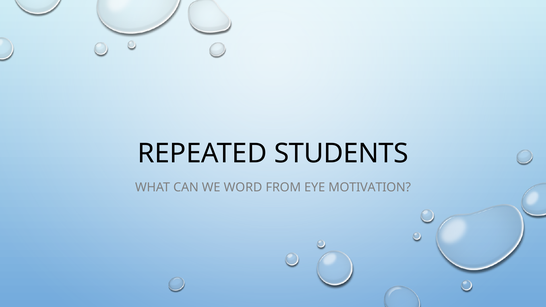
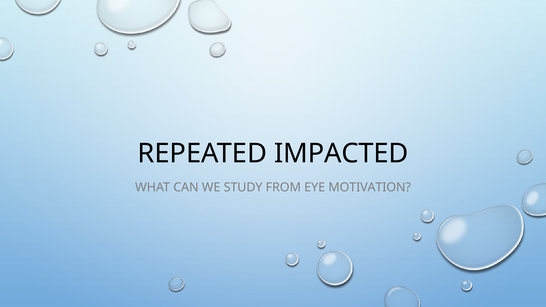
STUDENTS: STUDENTS -> IMPACTED
WORD: WORD -> STUDY
